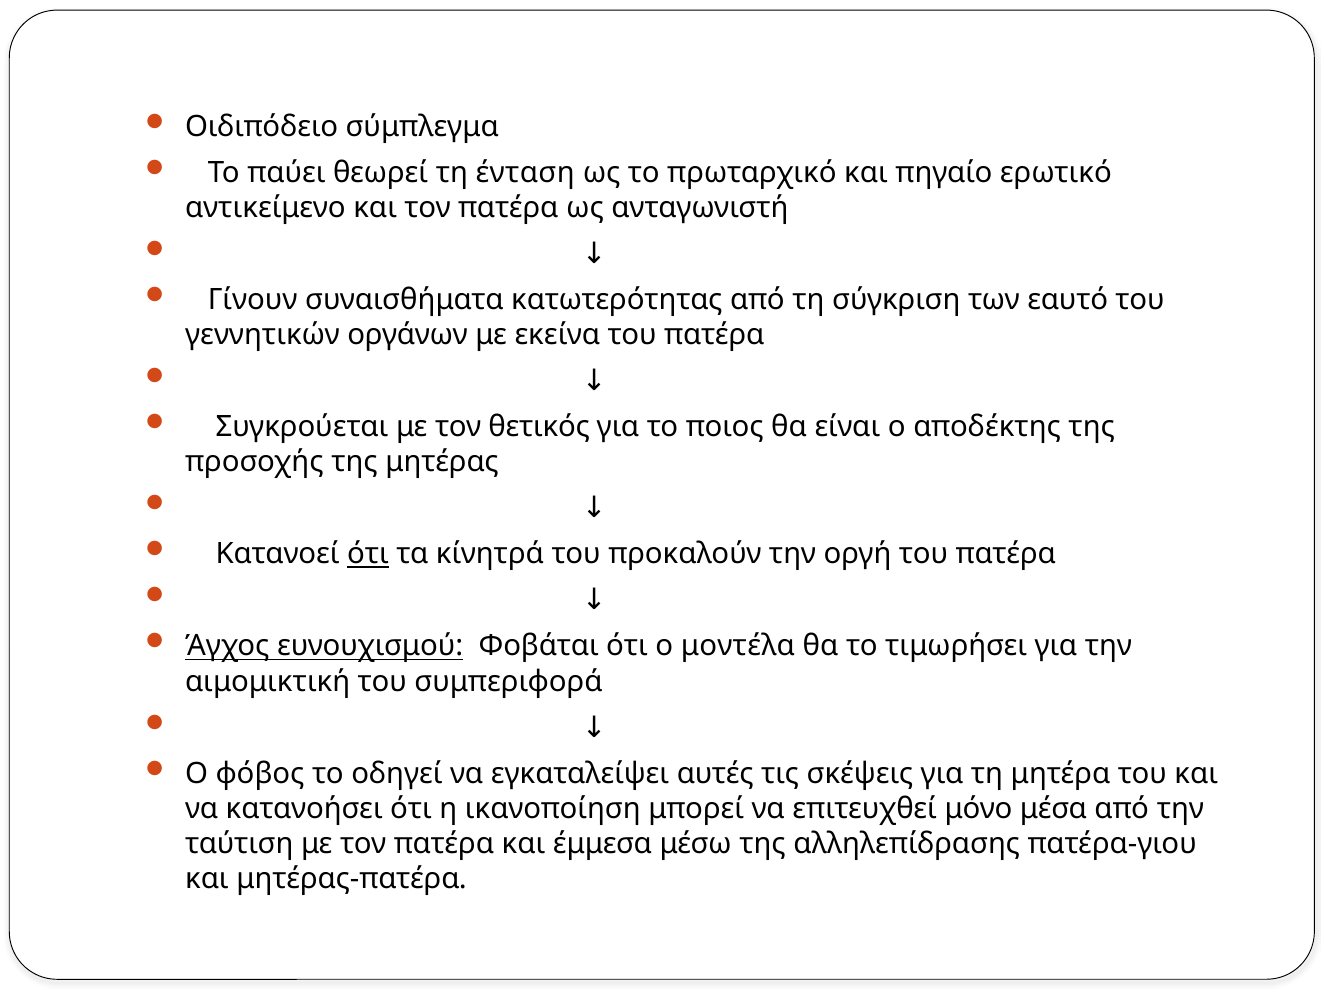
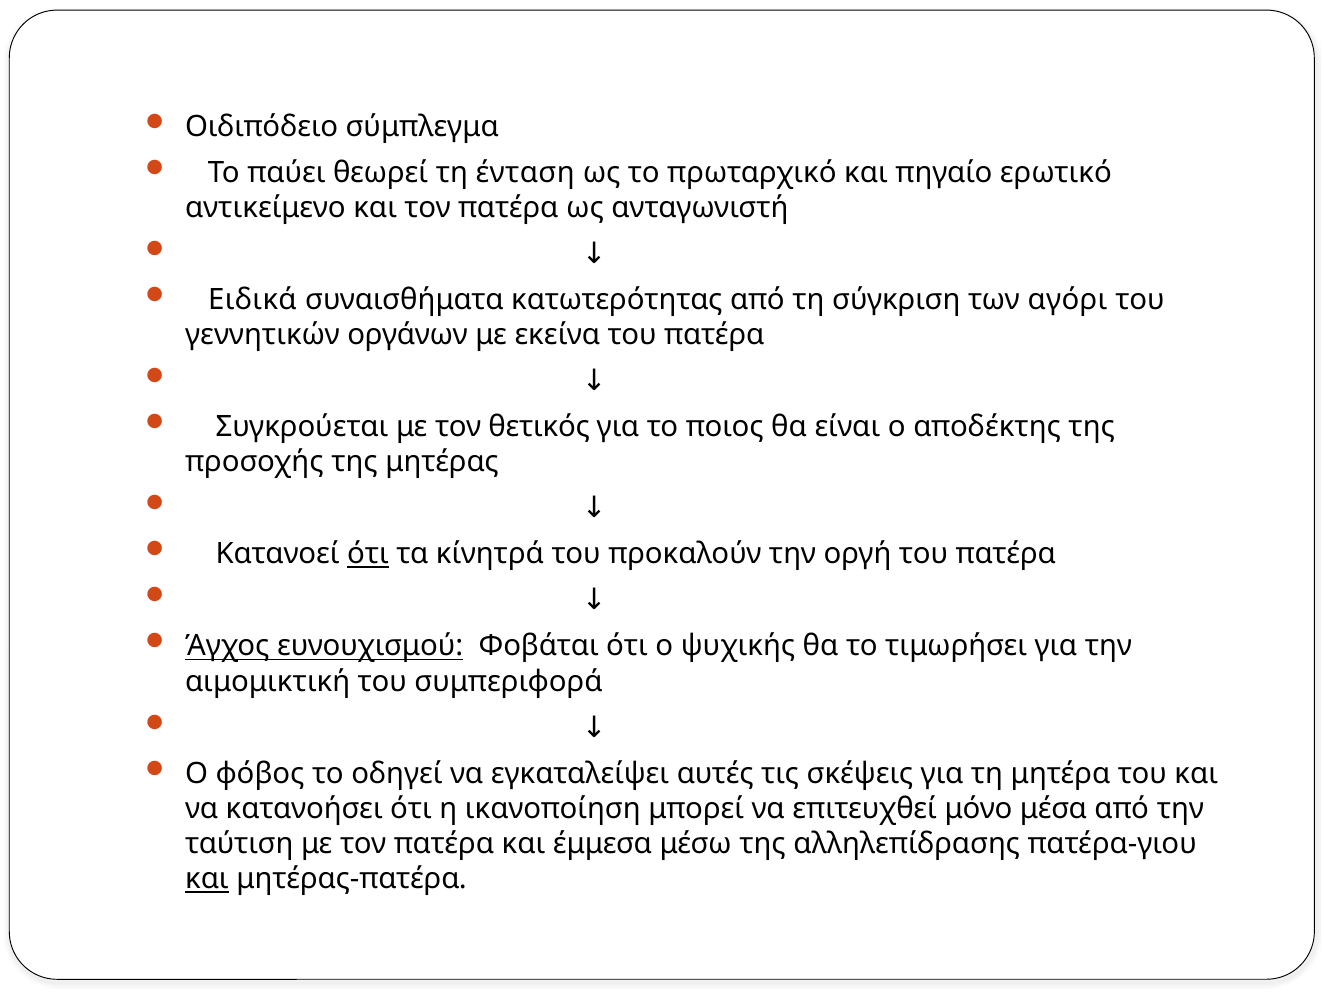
Γίνουν: Γίνουν -> Ειδικά
εαυτό: εαυτό -> αγόρι
μοντέλα: μοντέλα -> ψυχικής
και at (207, 879) underline: none -> present
